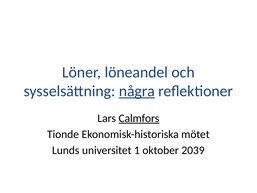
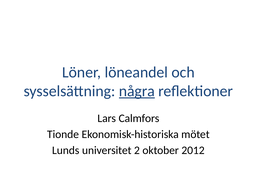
Calmfors underline: present -> none
1: 1 -> 2
2039: 2039 -> 2012
